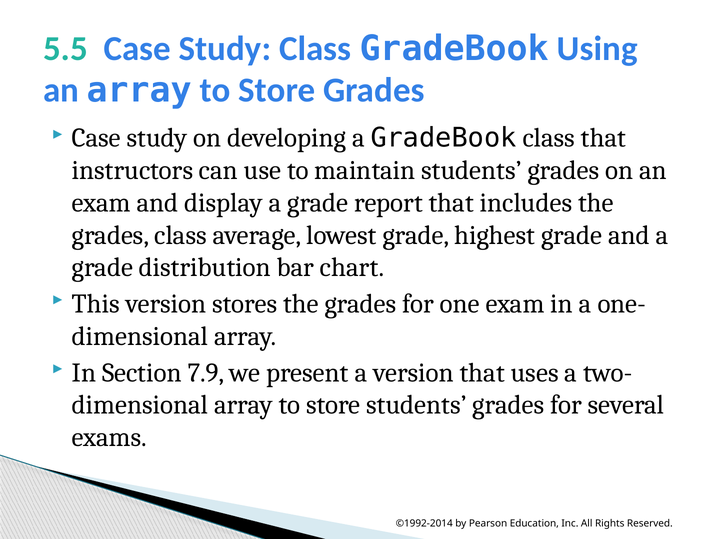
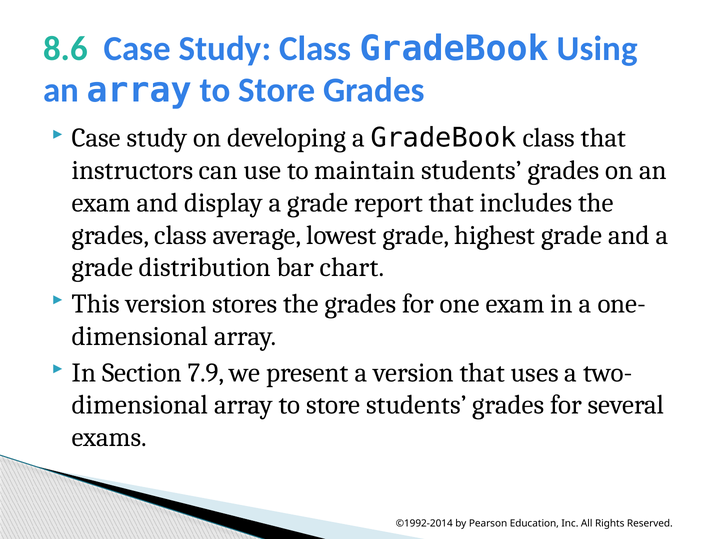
5.5: 5.5 -> 8.6
